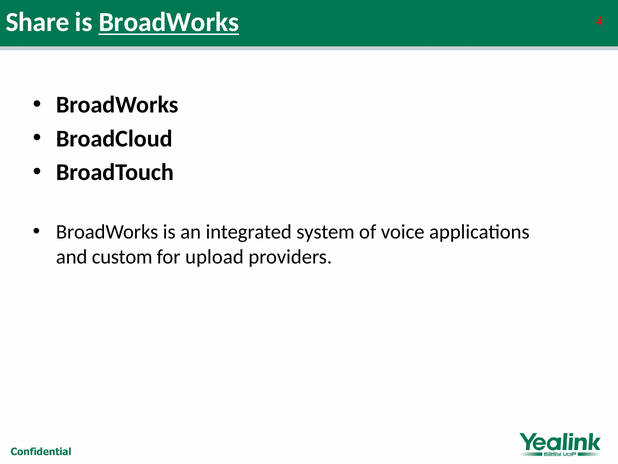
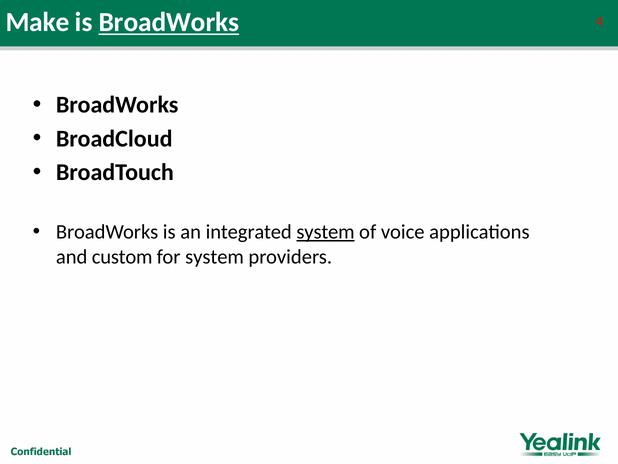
Share: Share -> Make
system at (326, 232) underline: none -> present
for upload: upload -> system
